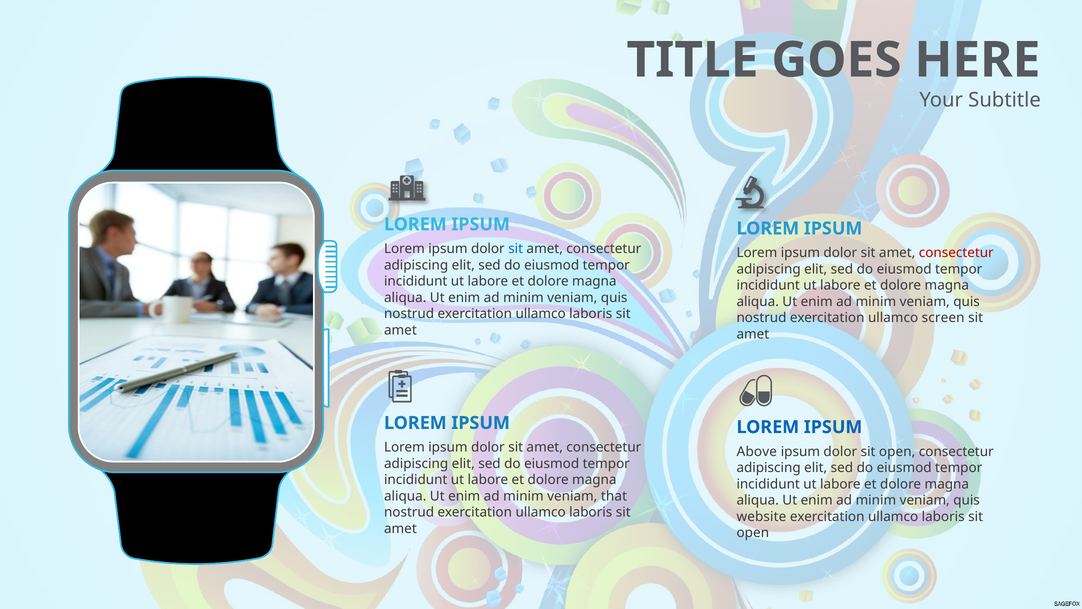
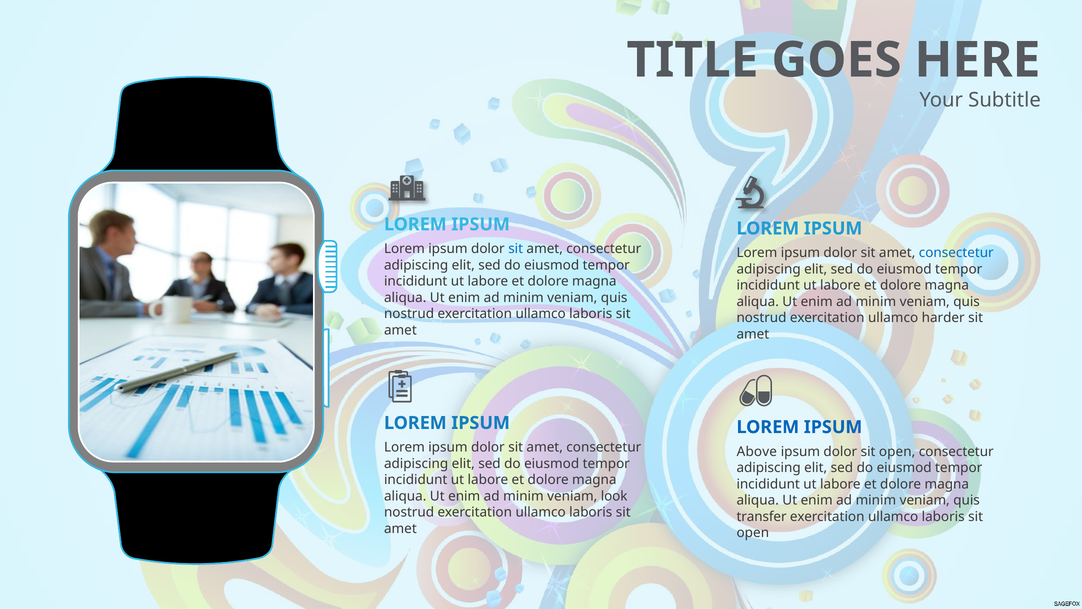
consectetur at (956, 253) colour: red -> blue
screen: screen -> harder
that: that -> look
website: website -> transfer
